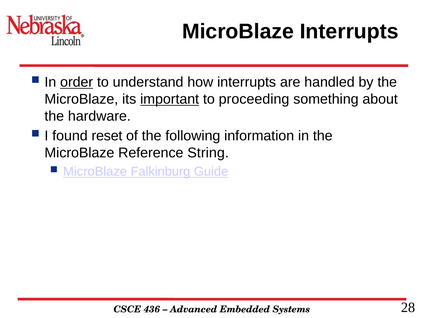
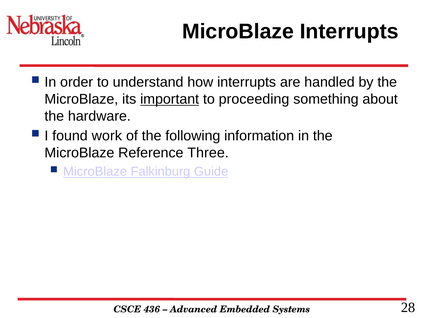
order underline: present -> none
reset: reset -> work
String: String -> Three
